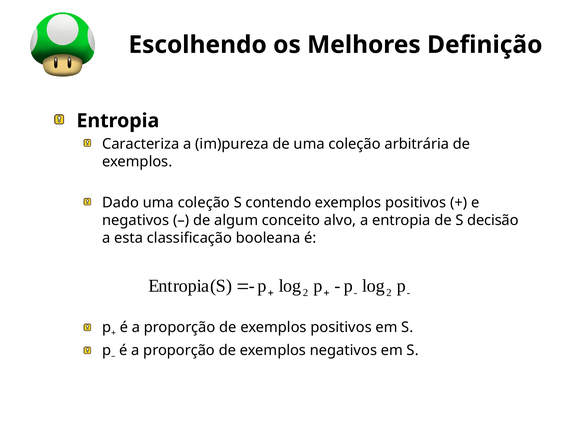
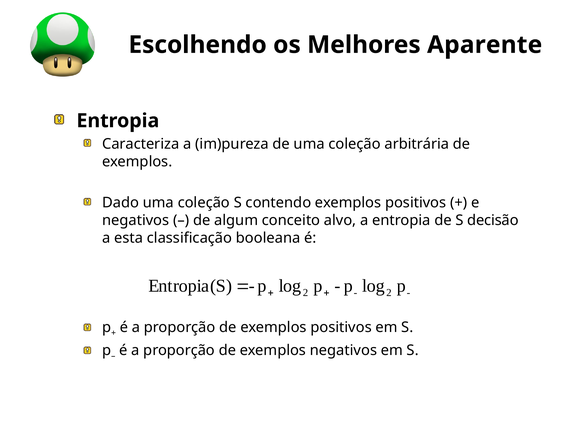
Definição: Definição -> Aparente
